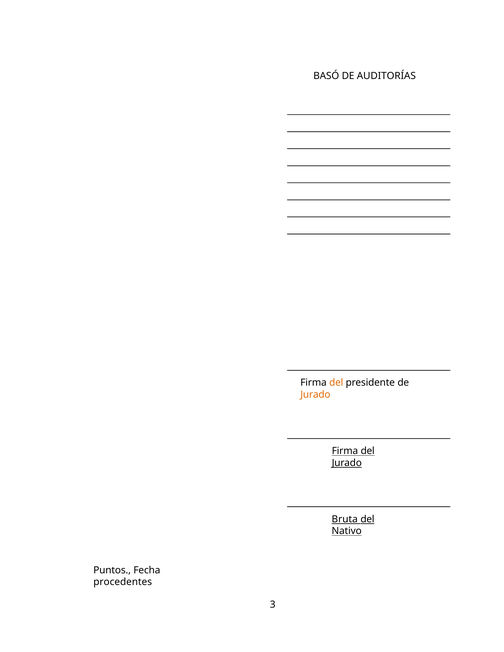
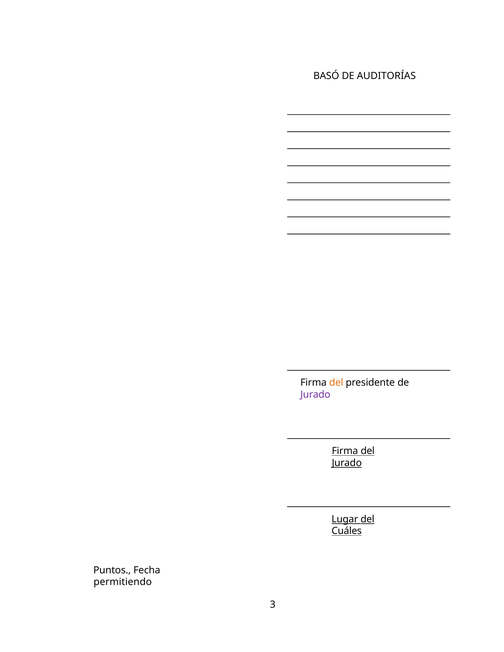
Jurado at (315, 395) colour: orange -> purple
Bruta: Bruta -> Lugar
Nativo: Nativo -> Cuáles
procedentes: procedentes -> permitiendo
